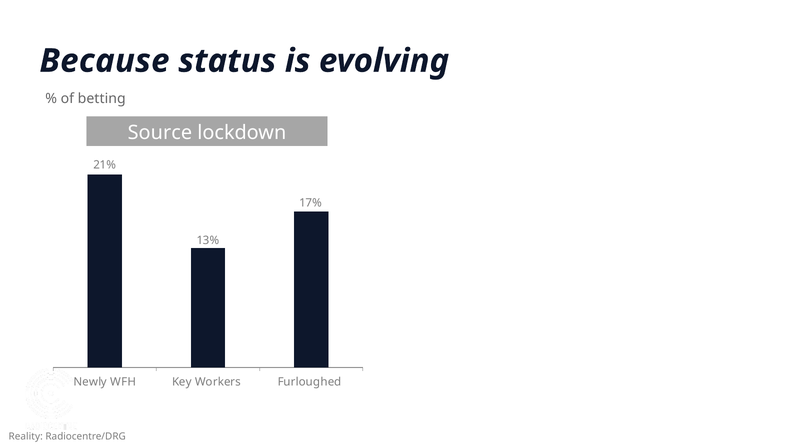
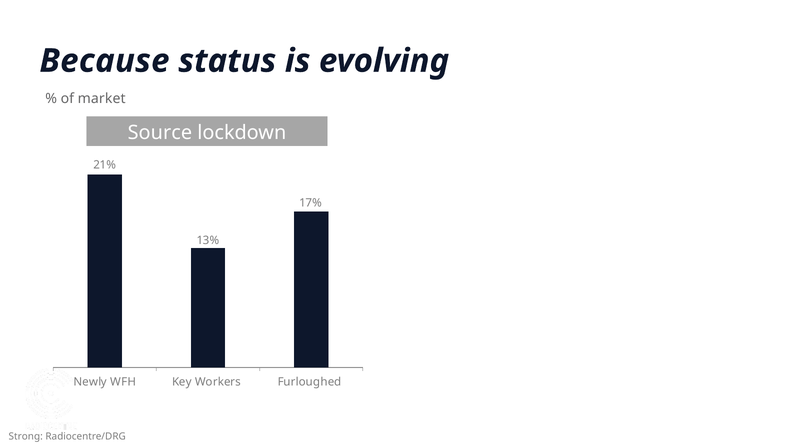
betting: betting -> market
Reality: Reality -> Strong
